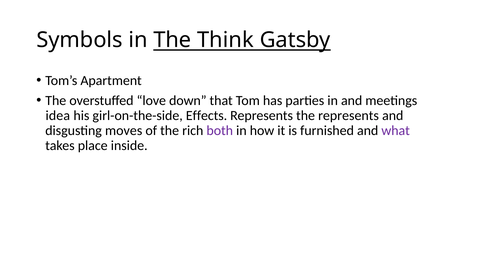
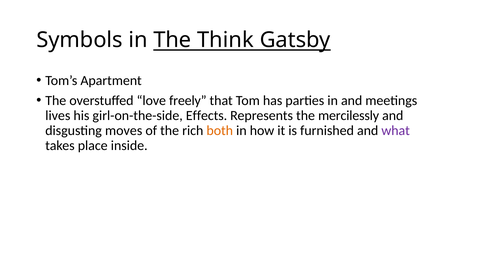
down: down -> freely
idea: idea -> lives
the represents: represents -> mercilessly
both colour: purple -> orange
